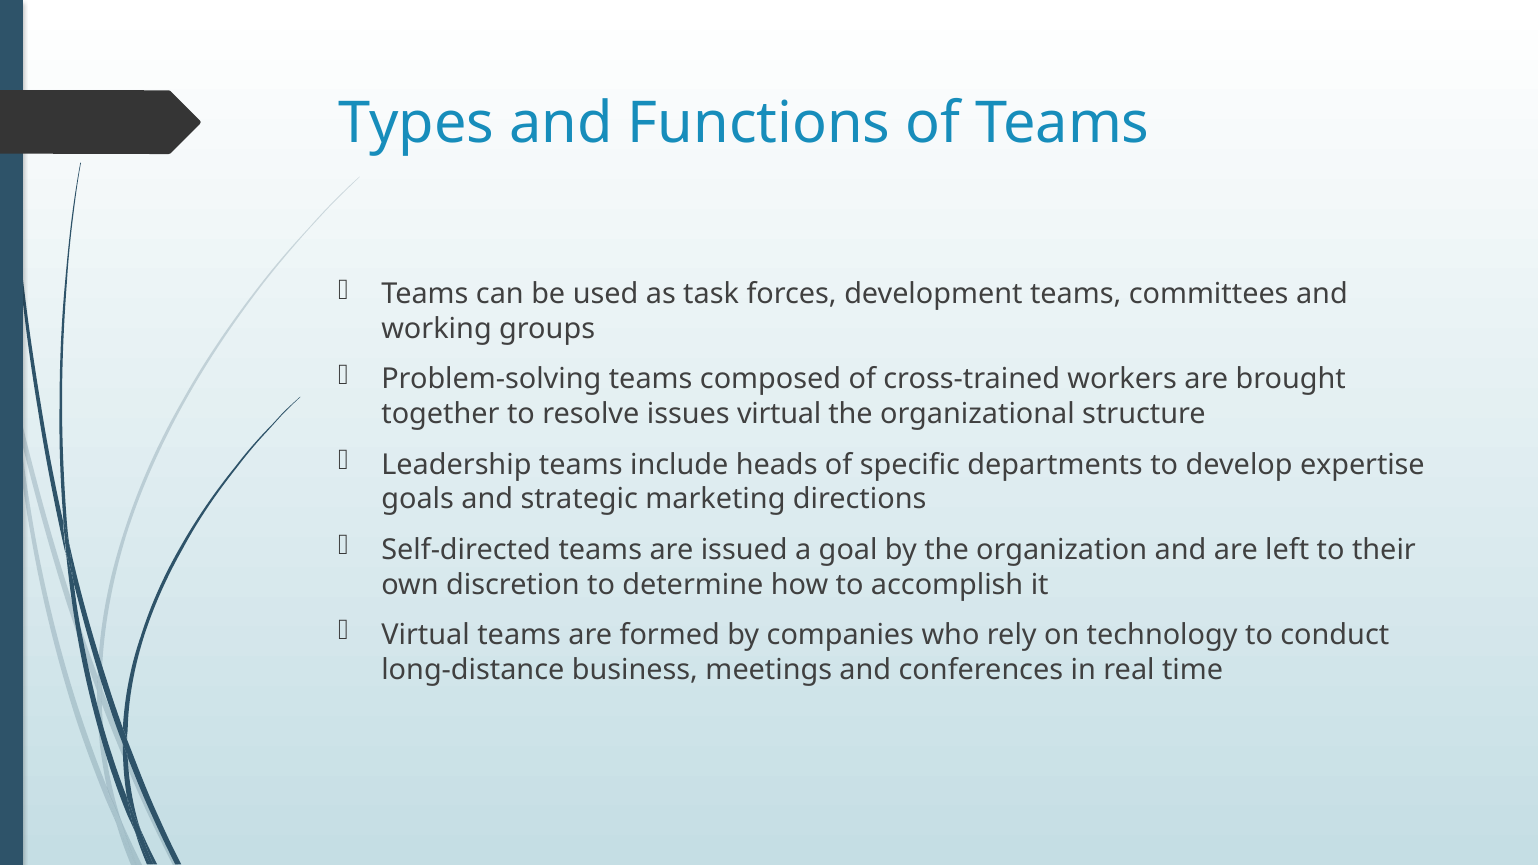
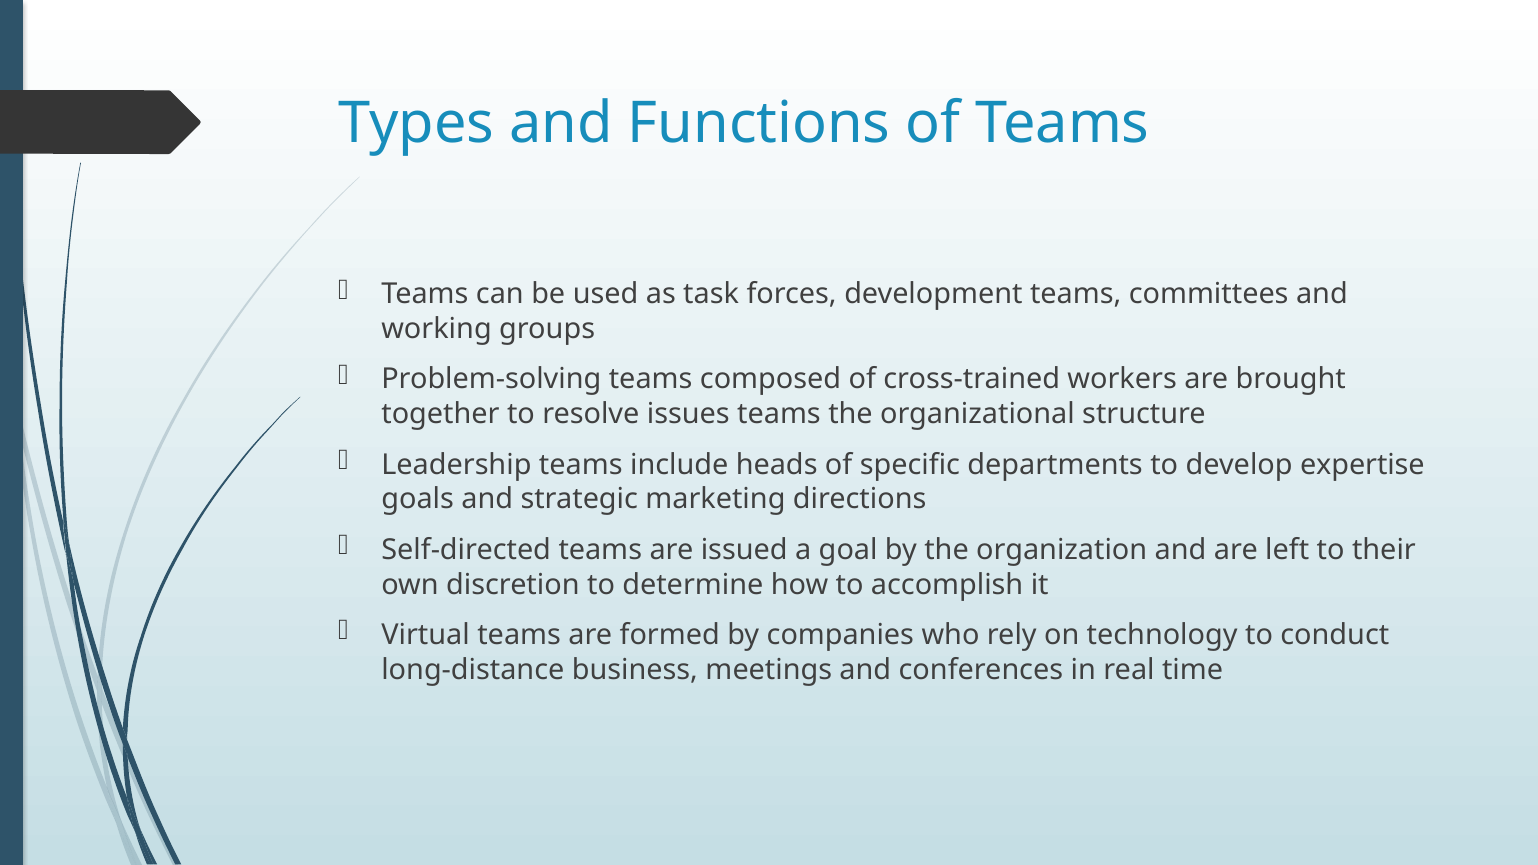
issues virtual: virtual -> teams
